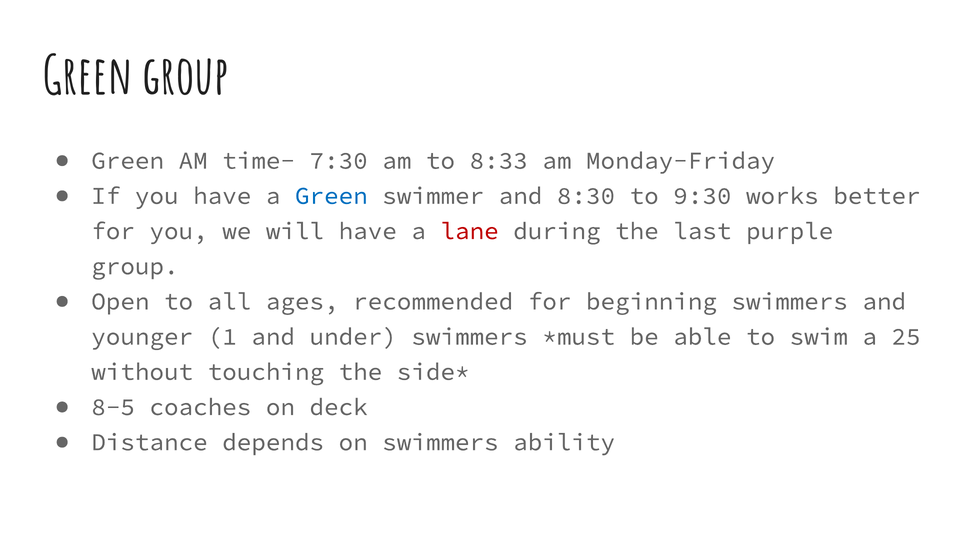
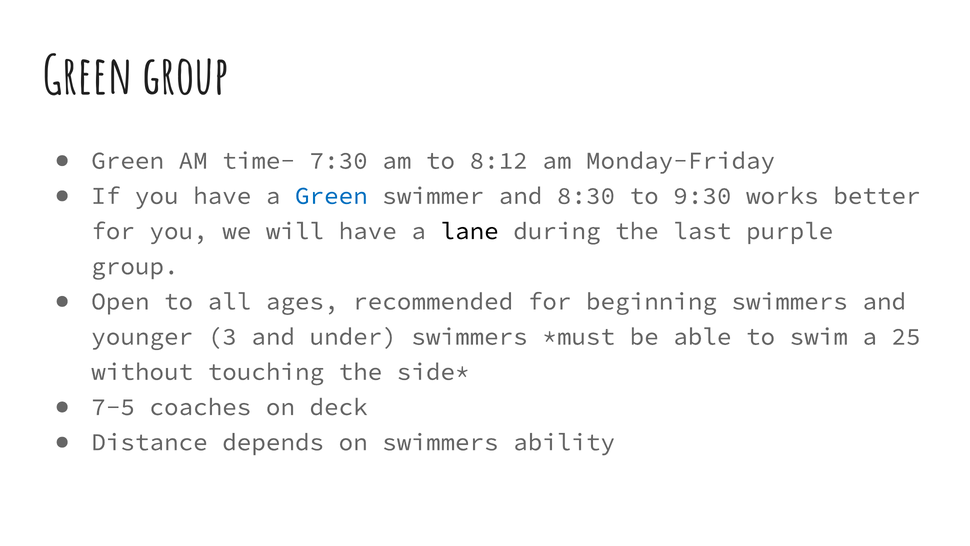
8:33: 8:33 -> 8:12
lane colour: red -> black
1: 1 -> 3
8-5: 8-5 -> 7-5
